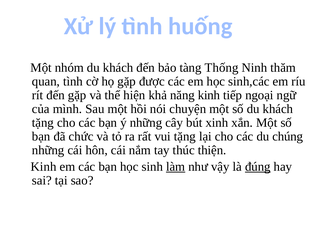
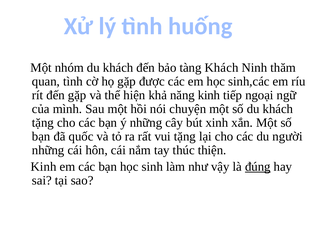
tàng Thống: Thống -> Khách
chức: chức -> quốc
chúng: chúng -> người
làm underline: present -> none
